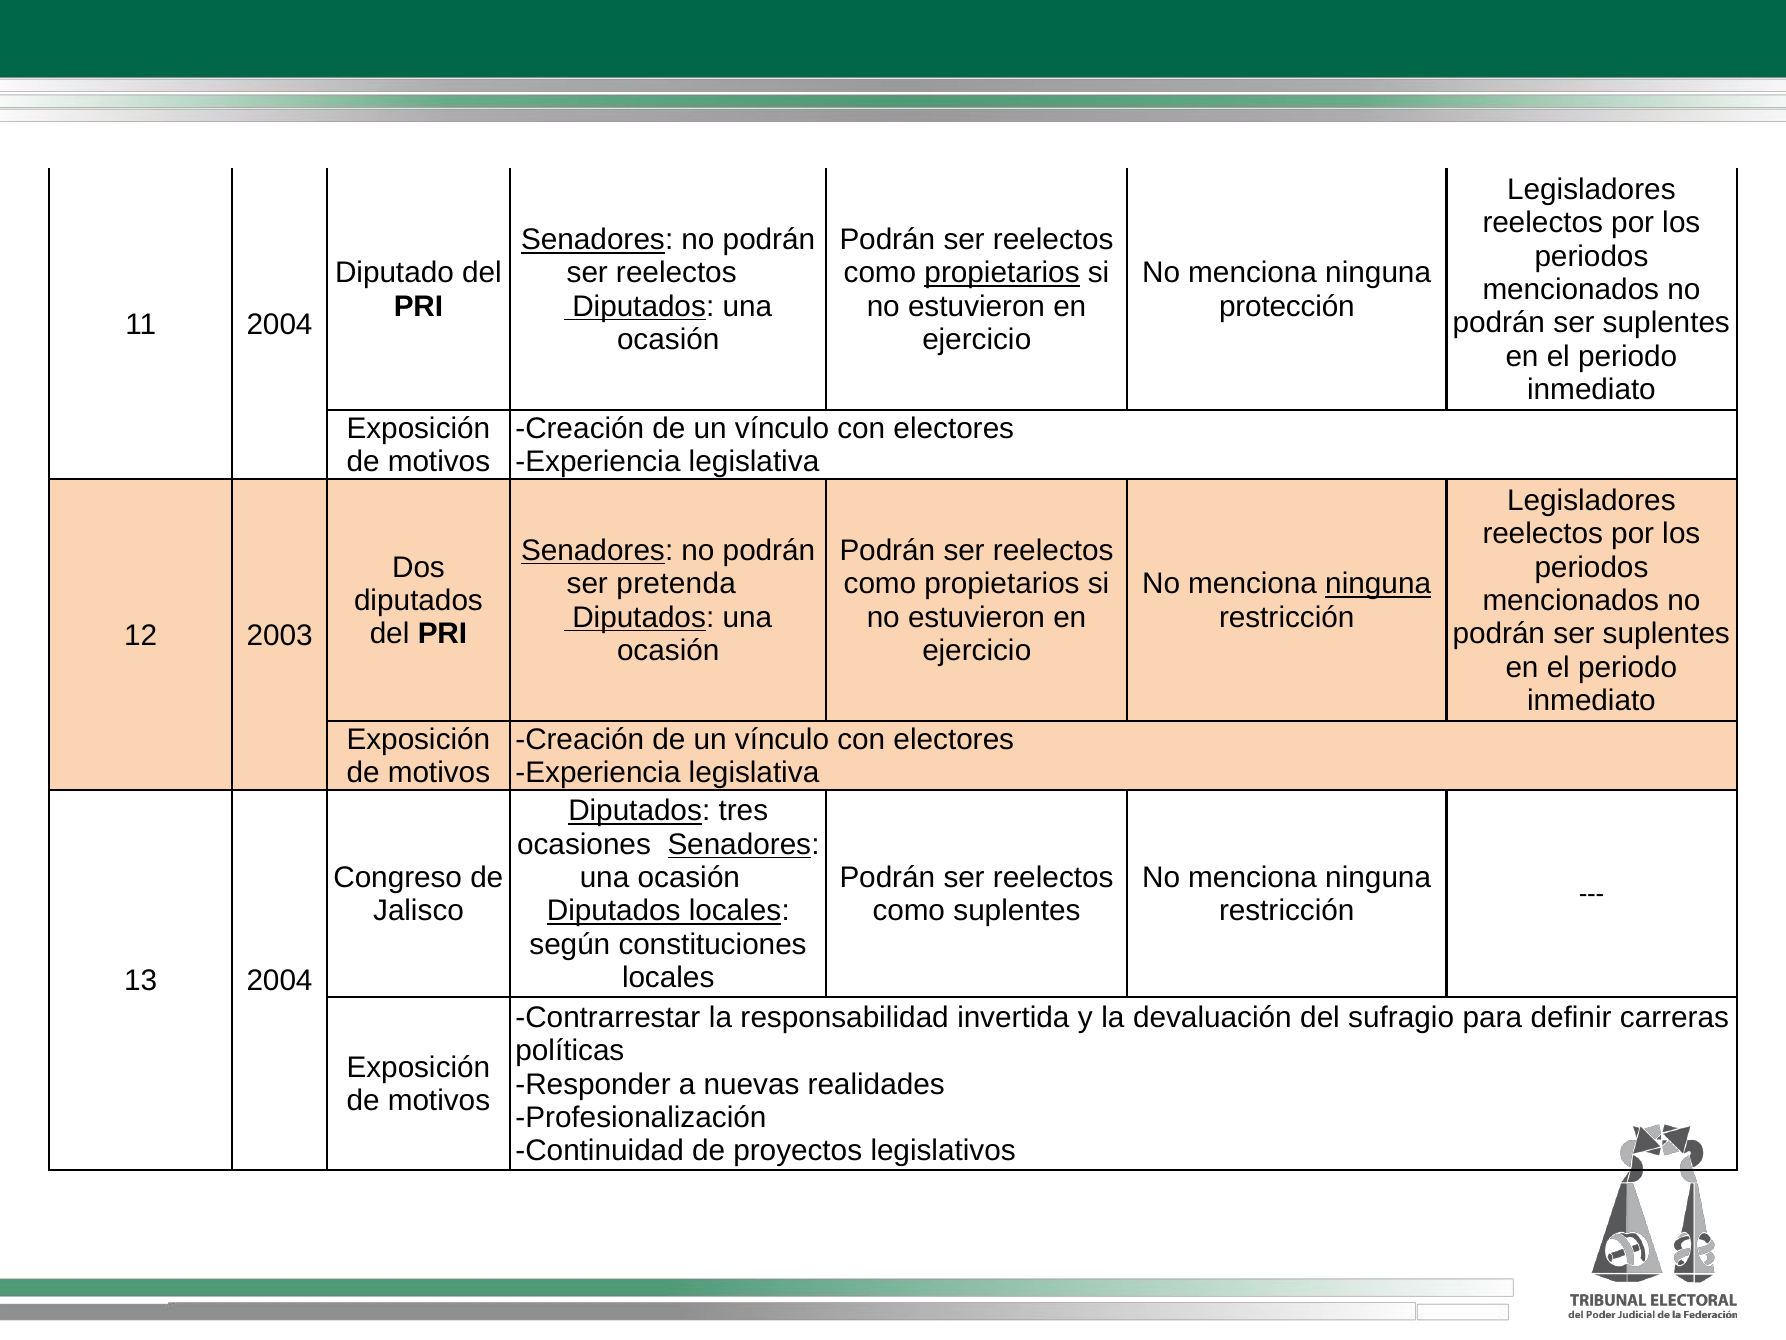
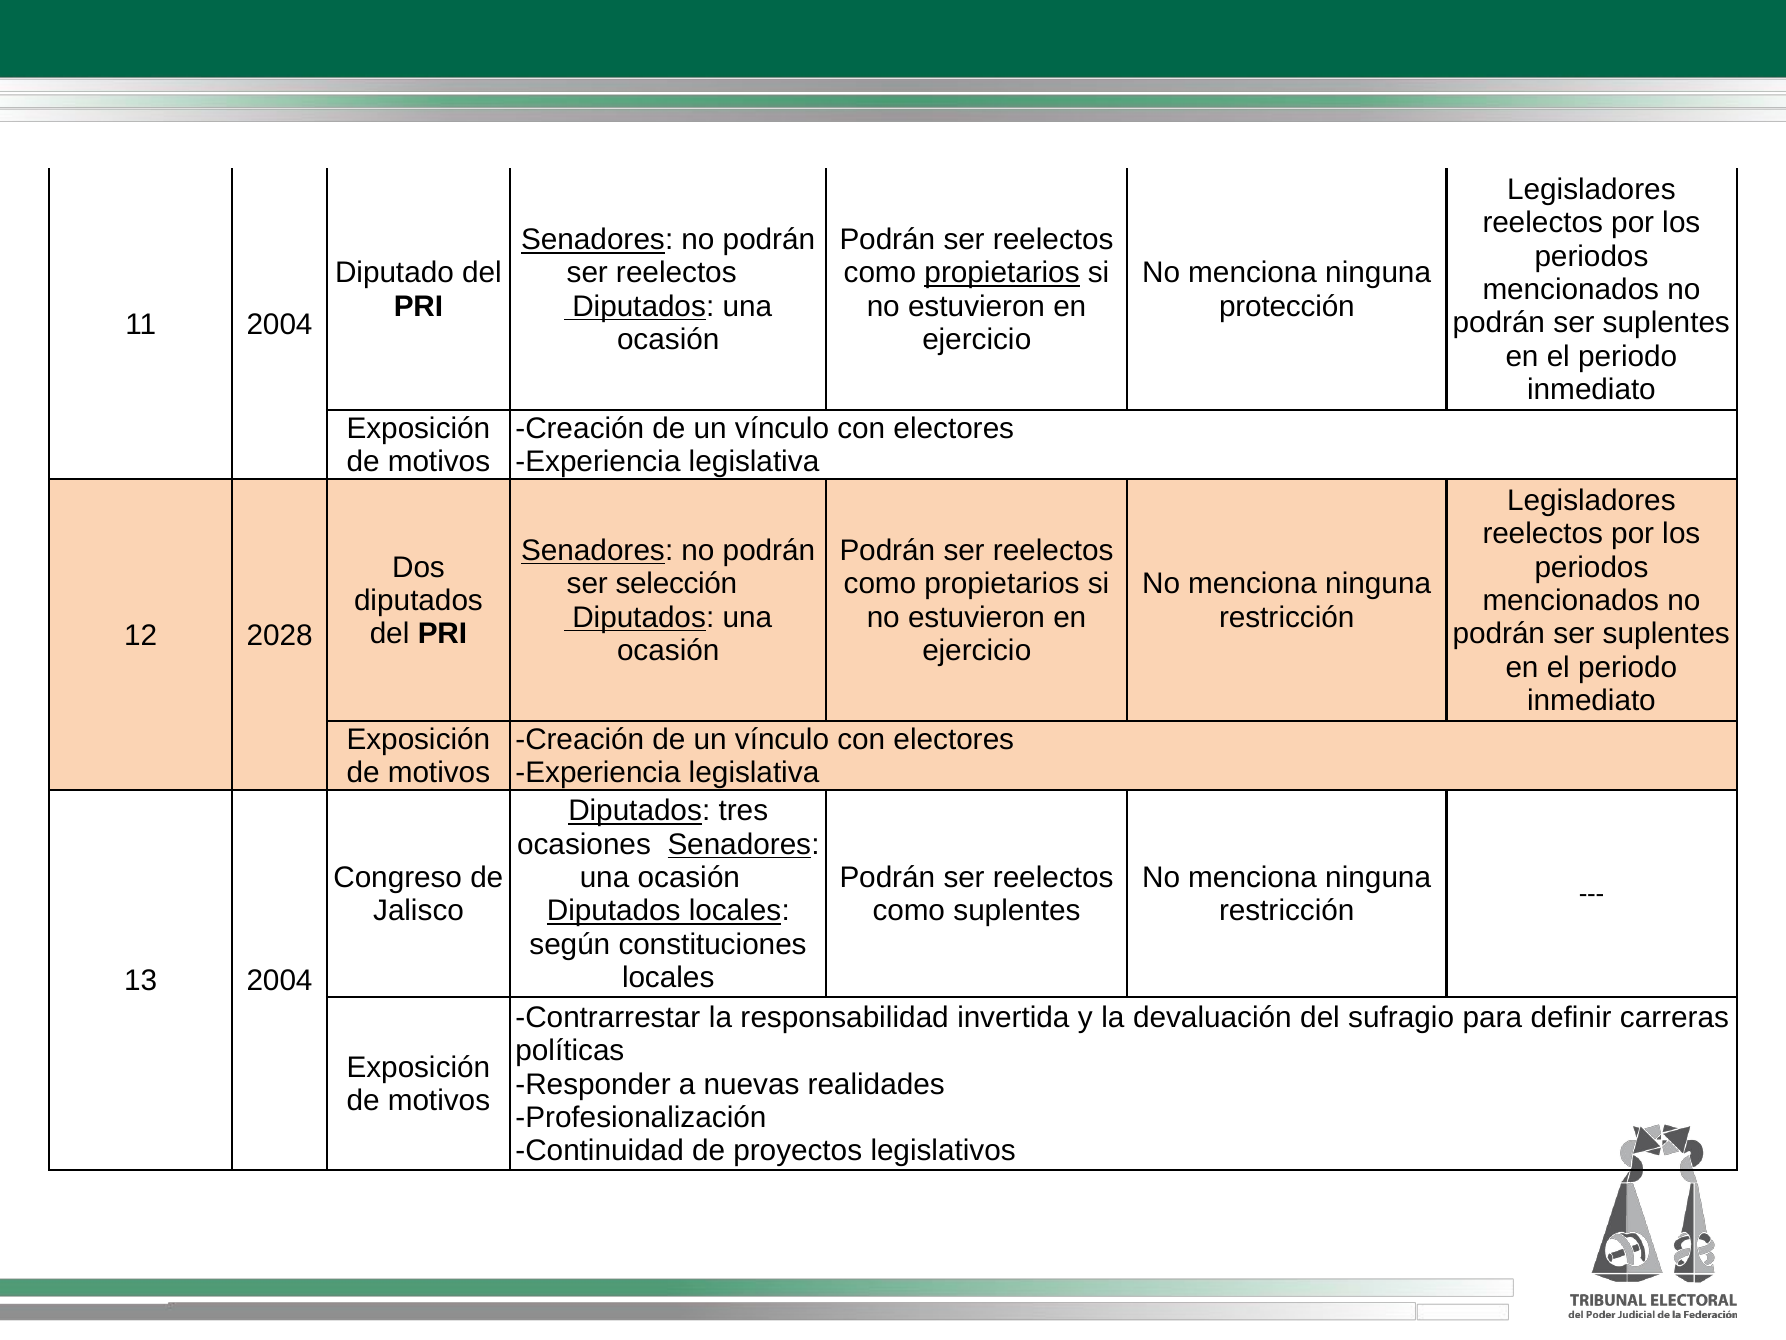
pretenda: pretenda -> selección
ninguna at (1378, 584) underline: present -> none
2003: 2003 -> 2028
